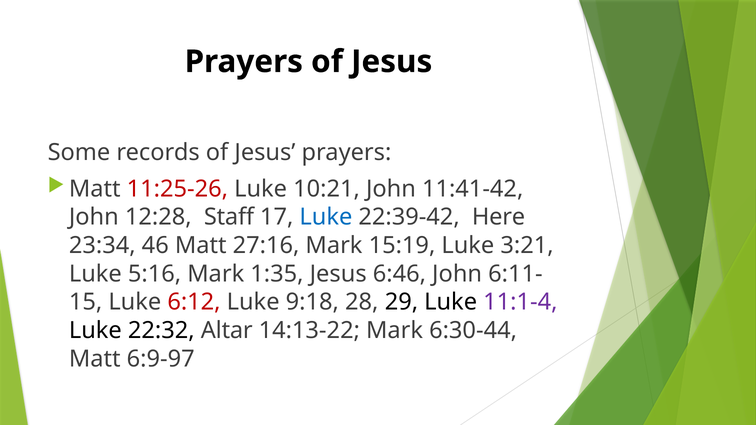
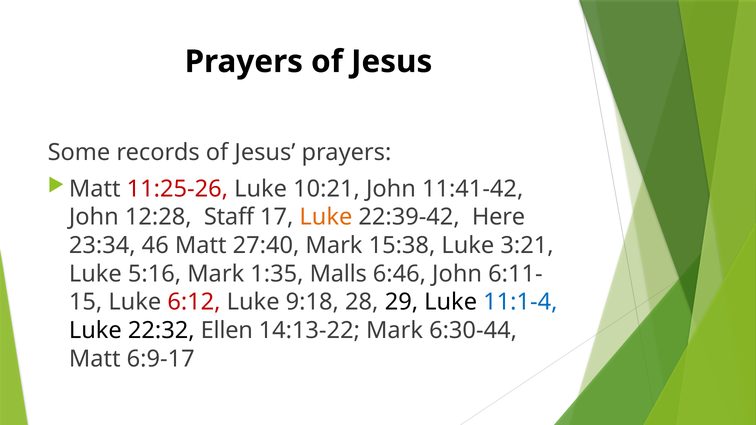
Luke at (326, 217) colour: blue -> orange
27:16: 27:16 -> 27:40
15:19: 15:19 -> 15:38
1:35 Jesus: Jesus -> Malls
11:1-4 colour: purple -> blue
Altar: Altar -> Ellen
6:9-97: 6:9-97 -> 6:9-17
